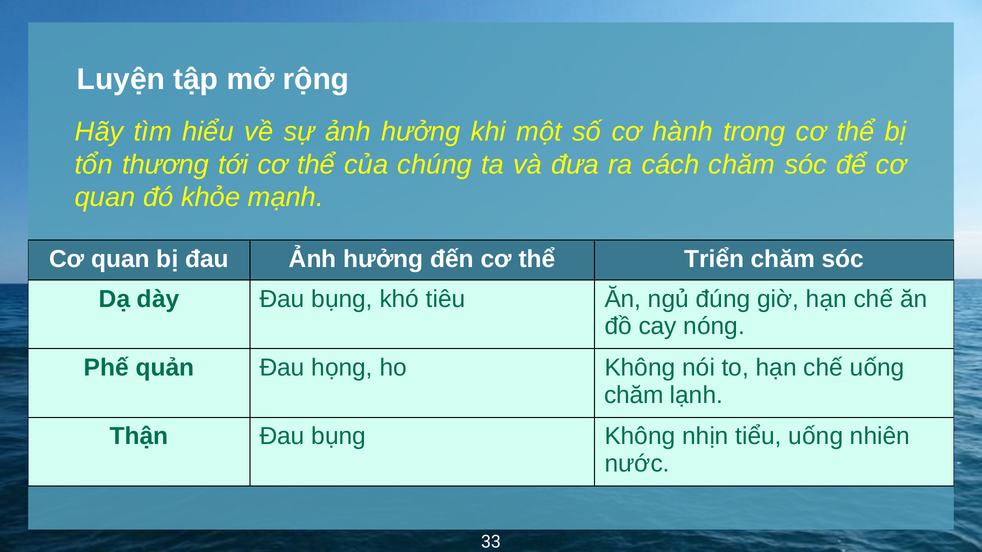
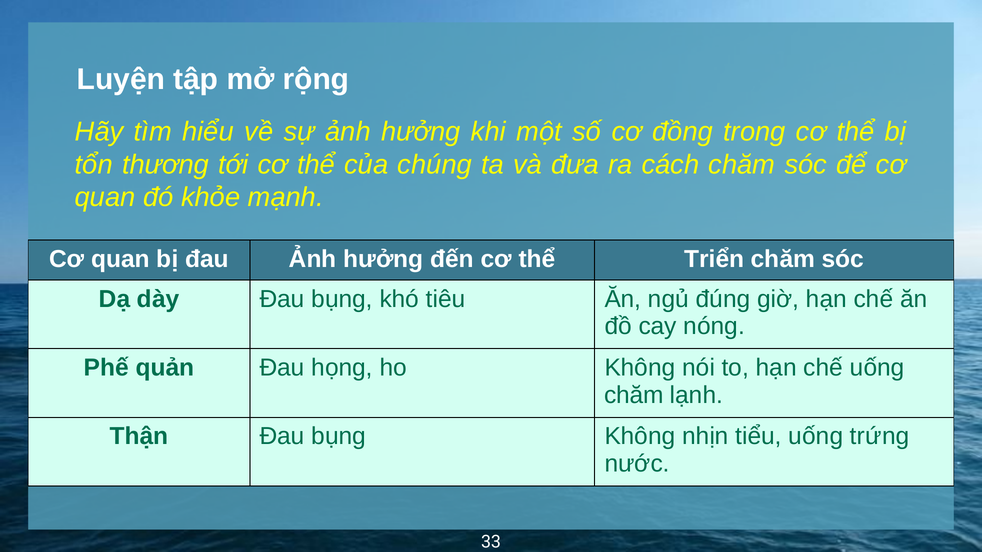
hành: hành -> đồng
nhiên: nhiên -> trứng
